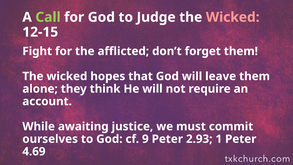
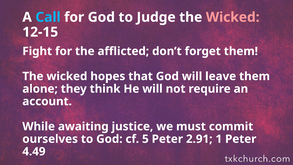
Call colour: light green -> light blue
9: 9 -> 5
2.93: 2.93 -> 2.91
4.69: 4.69 -> 4.49
